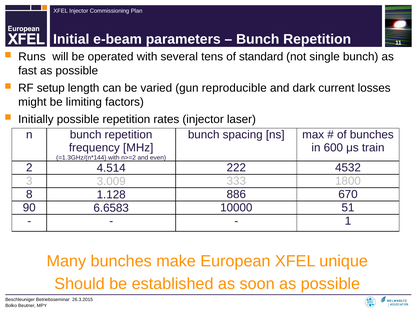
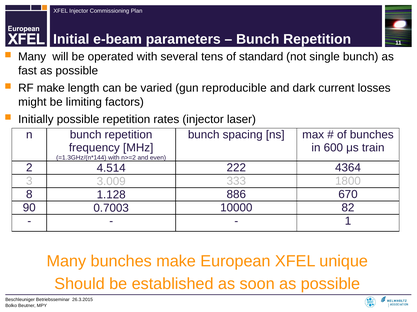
Runs at (32, 57): Runs -> Many
RF setup: setup -> make
4532: 4532 -> 4364
6.6583: 6.6583 -> 0.7003
51: 51 -> 82
